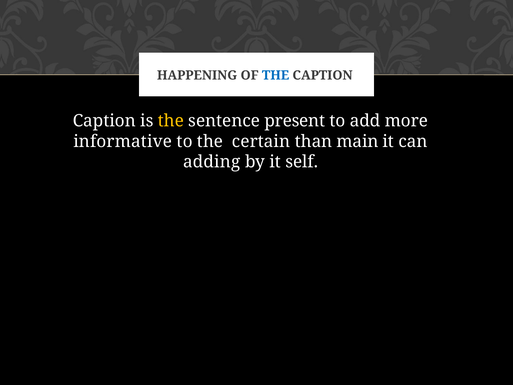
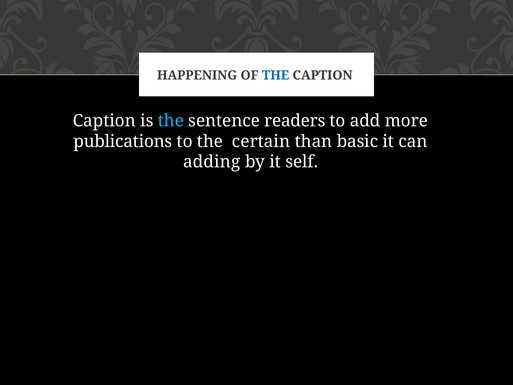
the at (171, 121) colour: yellow -> light blue
present: present -> readers
informative: informative -> publications
main: main -> basic
